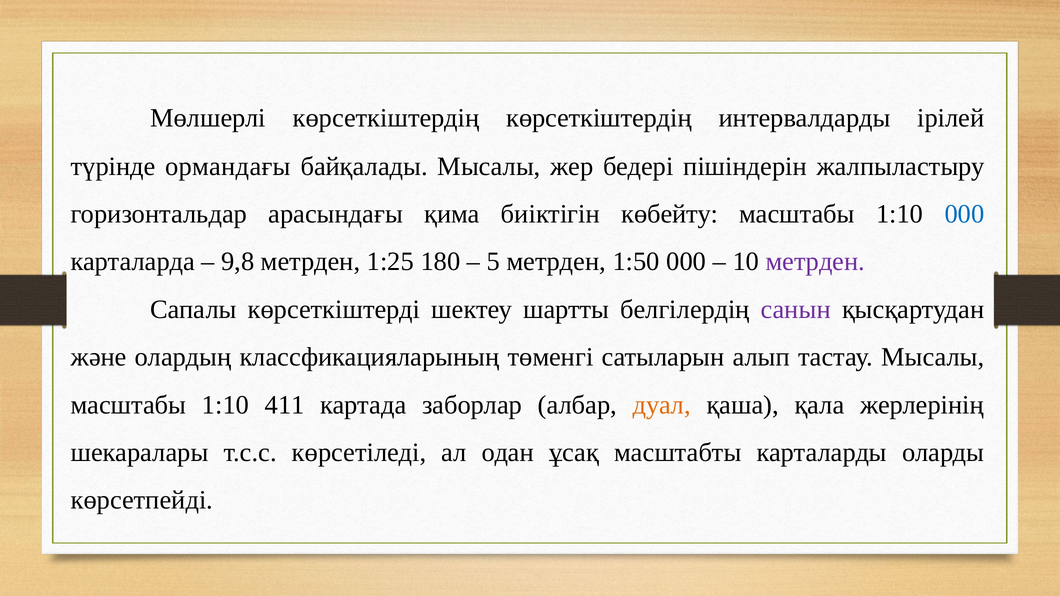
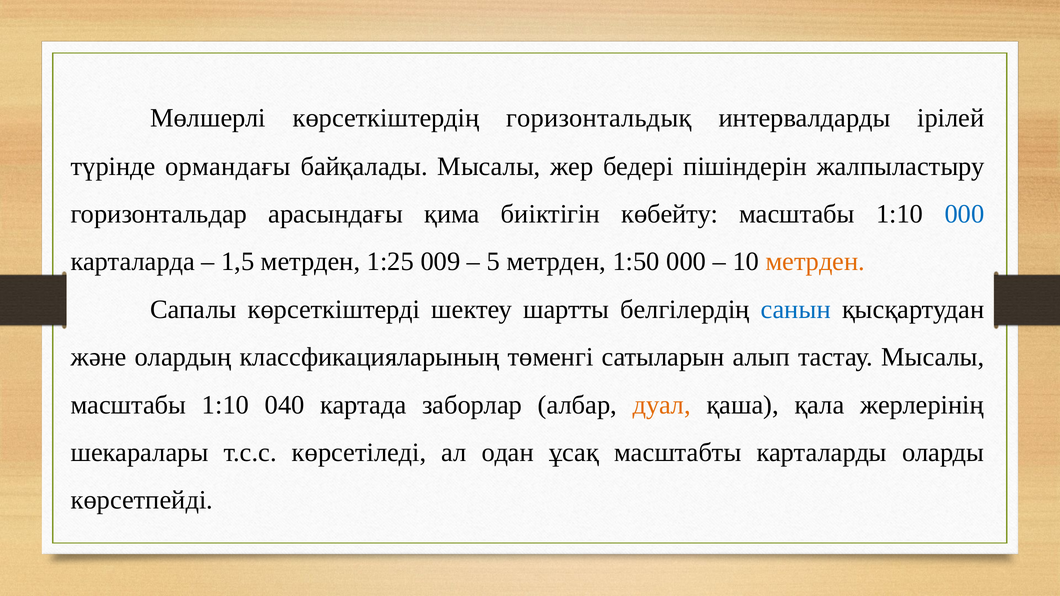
көрсеткіштердің көрсеткіштердің: көрсеткіштердің -> горизонтальдық
9,8: 9,8 -> 1,5
180: 180 -> 009
метрден at (815, 262) colour: purple -> orange
санын colour: purple -> blue
411: 411 -> 040
